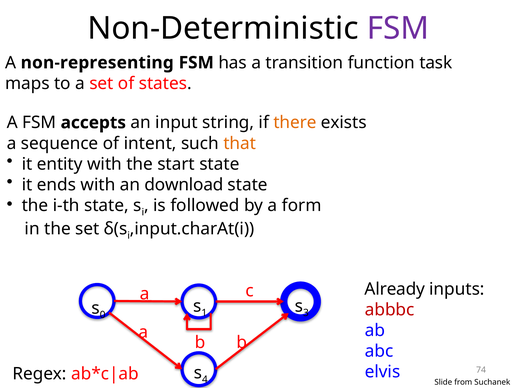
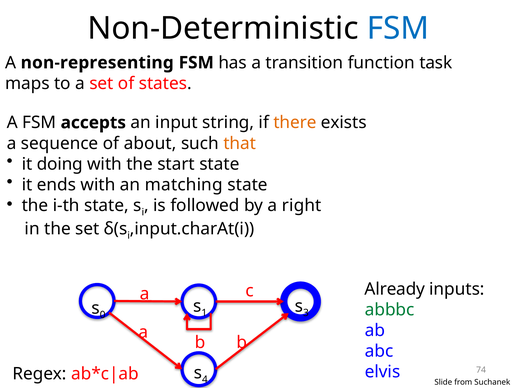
FSM at (398, 28) colour: purple -> blue
intent: intent -> about
entity: entity -> doing
download: download -> matching
form: form -> right
abbbc colour: red -> green
